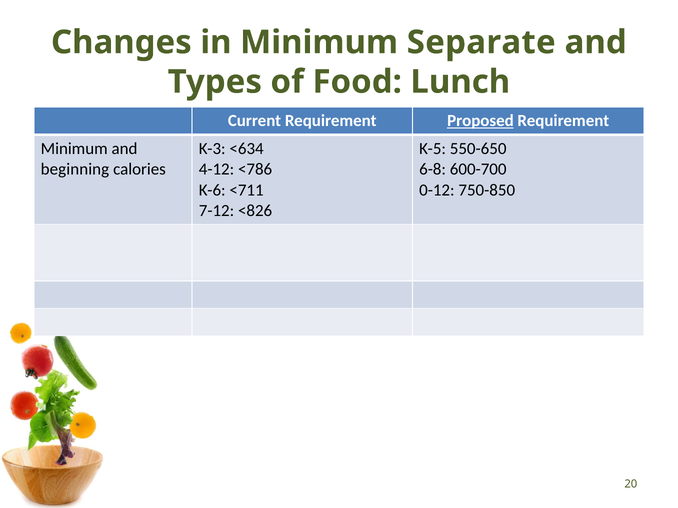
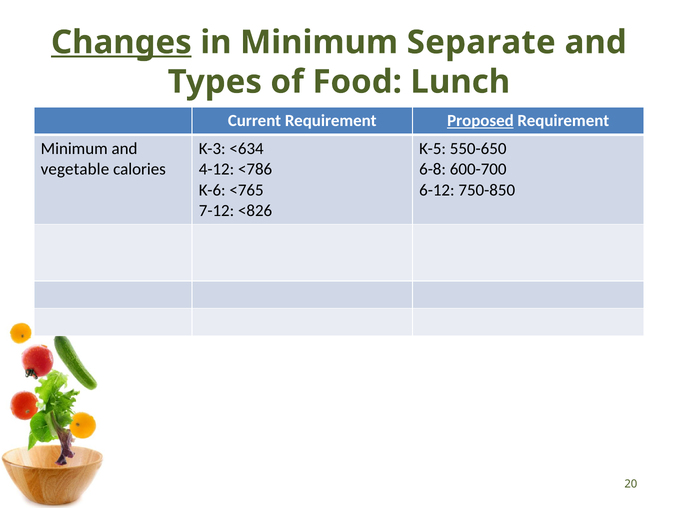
Changes underline: none -> present
beginning: beginning -> vegetable
<711: <711 -> <765
0-12: 0-12 -> 6-12
